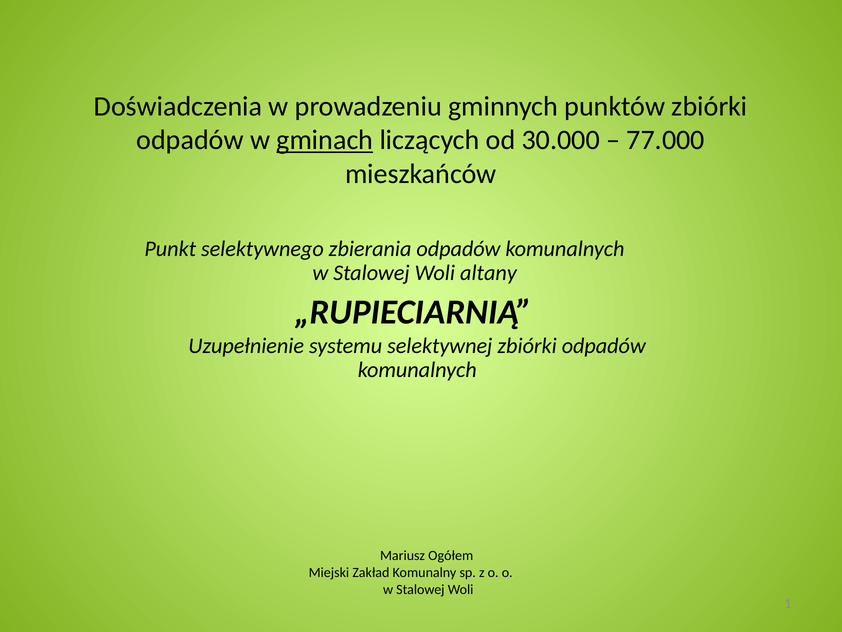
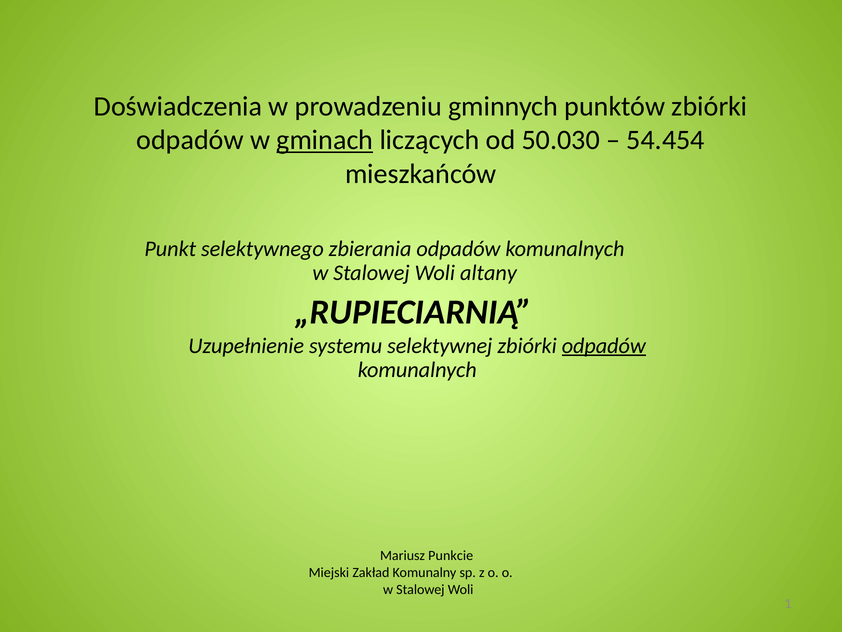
30.000: 30.000 -> 50.030
77.000: 77.000 -> 54.454
odpadów at (604, 345) underline: none -> present
Ogółem: Ogółem -> Punkcie
